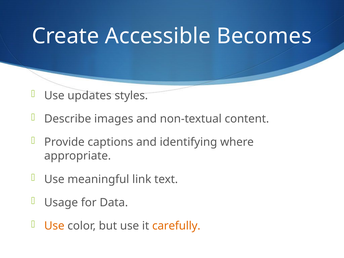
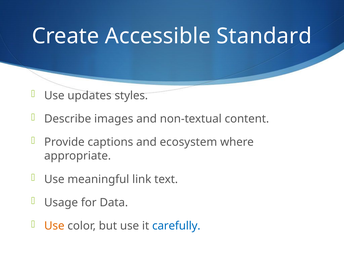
Becomes: Becomes -> Standard
identifying: identifying -> ecosystem
carefully colour: orange -> blue
